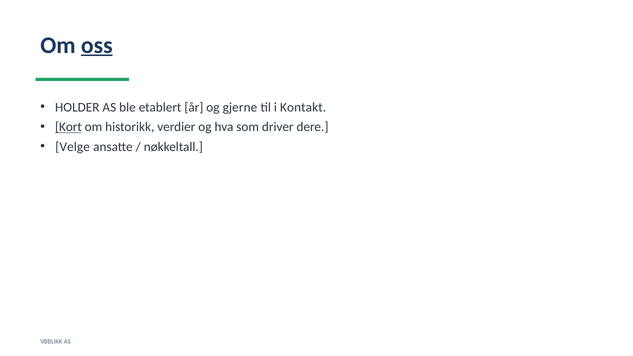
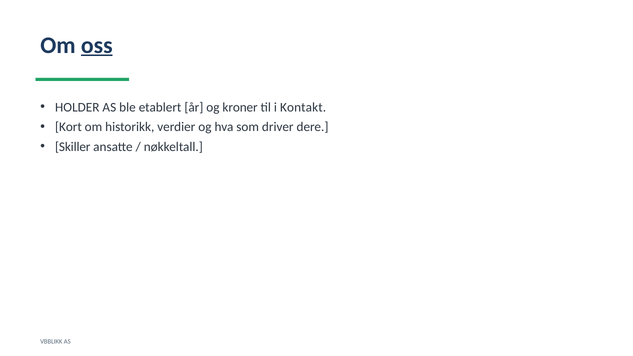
gjerne: gjerne -> kroner
Kort underline: present -> none
Velge: Velge -> Skiller
